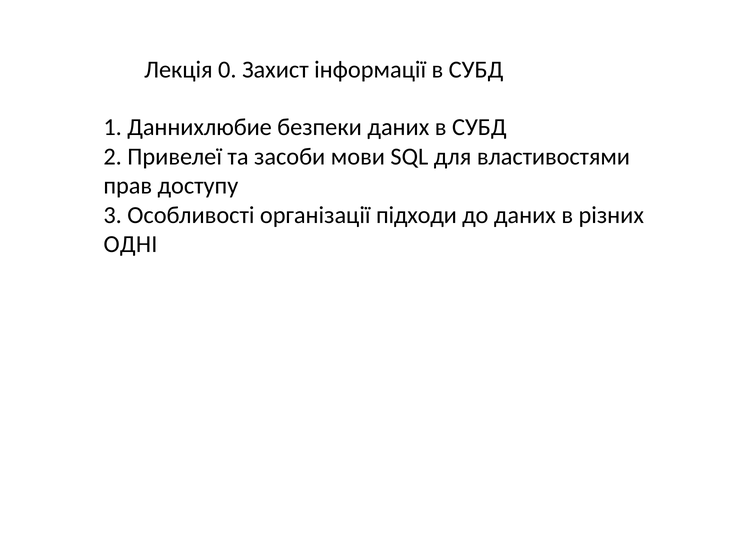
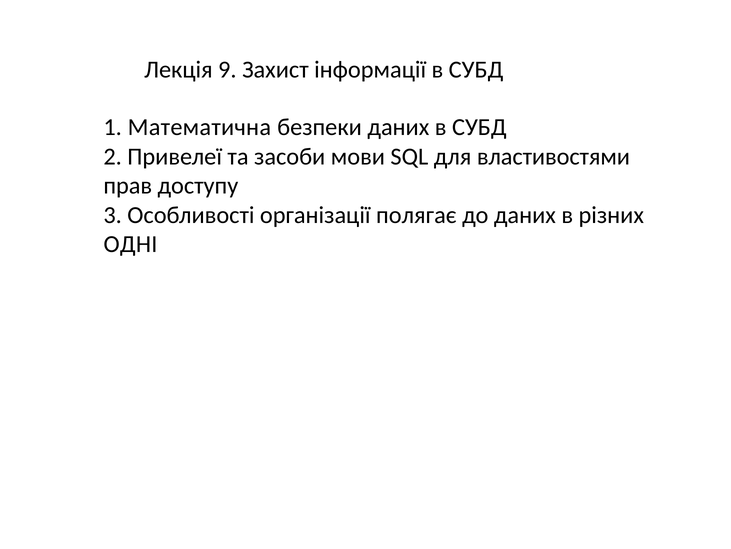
0: 0 -> 9
Даннихлюбие: Даннихлюбие -> Математична
підходи: підходи -> полягає
